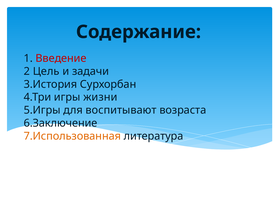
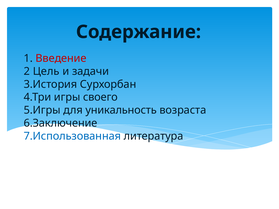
жизни: жизни -> своего
воспитывают: воспитывают -> уникальность
7.Использованная colour: orange -> blue
